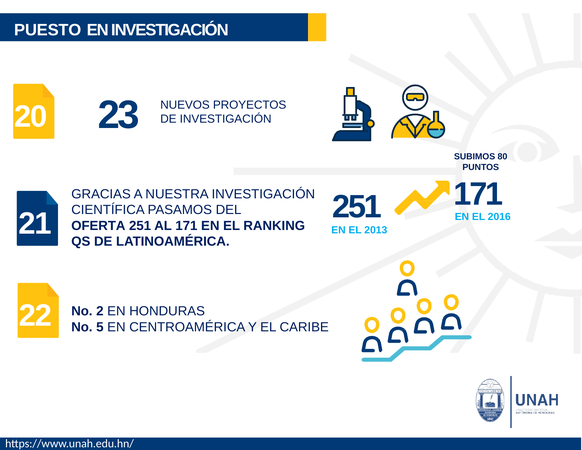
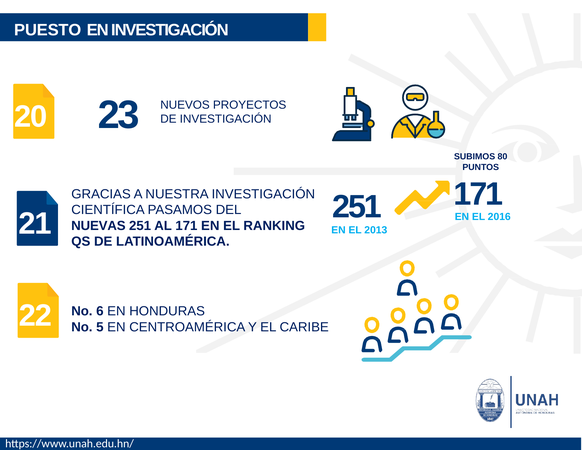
OFERTA: OFERTA -> NUEVAS
2: 2 -> 6
